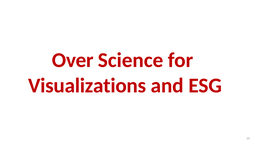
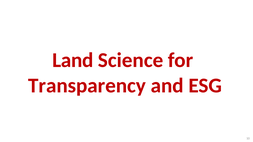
Over: Over -> Land
Visualizations: Visualizations -> Transparency
